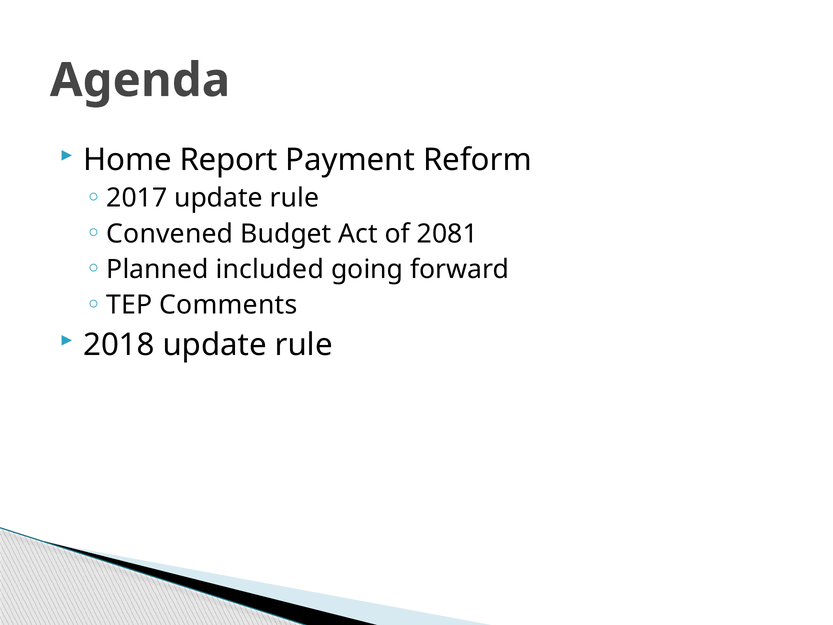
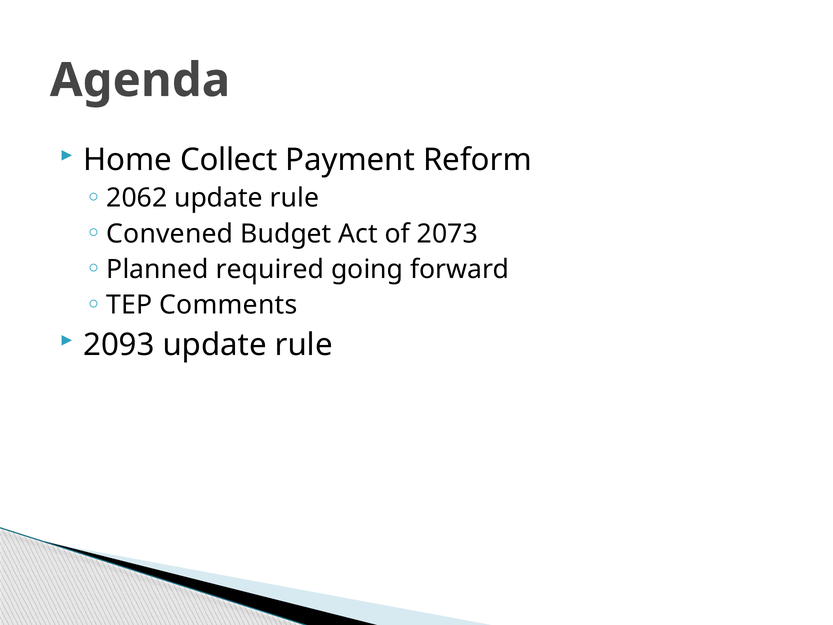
Report: Report -> Collect
2017: 2017 -> 2062
2081: 2081 -> 2073
included: included -> required
2018: 2018 -> 2093
